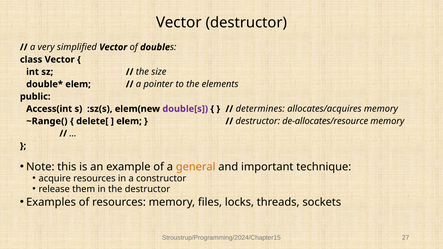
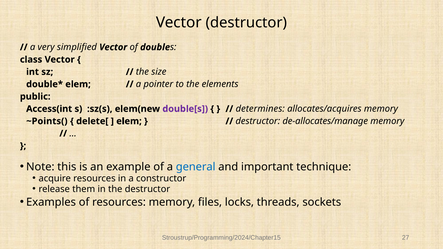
~Range(: ~Range( -> ~Points(
de-allocates/resource: de-allocates/resource -> de-allocates/manage
general colour: orange -> blue
